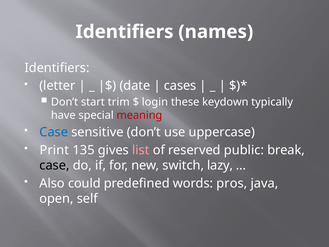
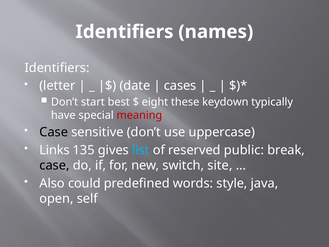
trim: trim -> best
login: login -> eight
Case at (54, 132) colour: blue -> black
Print: Print -> Links
list colour: pink -> light blue
lazy: lazy -> site
pros: pros -> style
